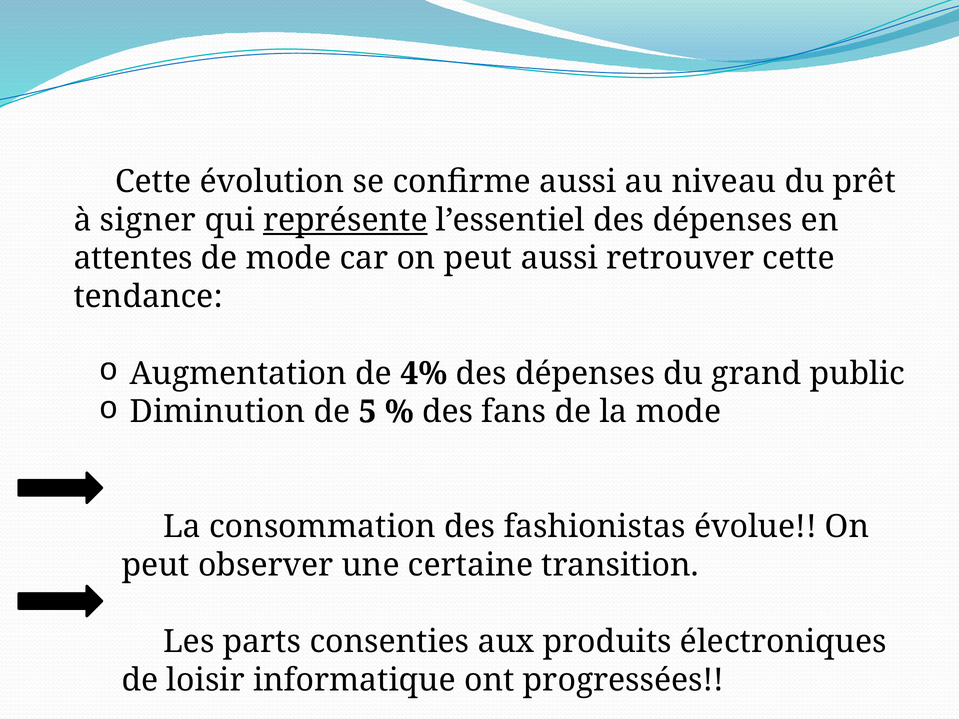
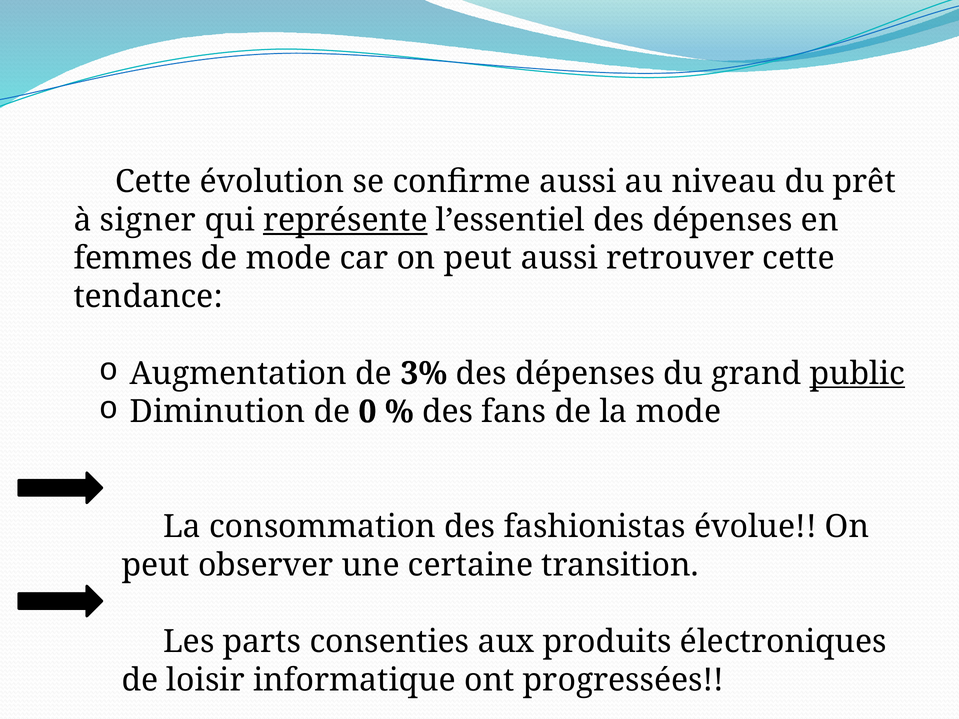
attentes: attentes -> femmes
4%: 4% -> 3%
public underline: none -> present
5: 5 -> 0
